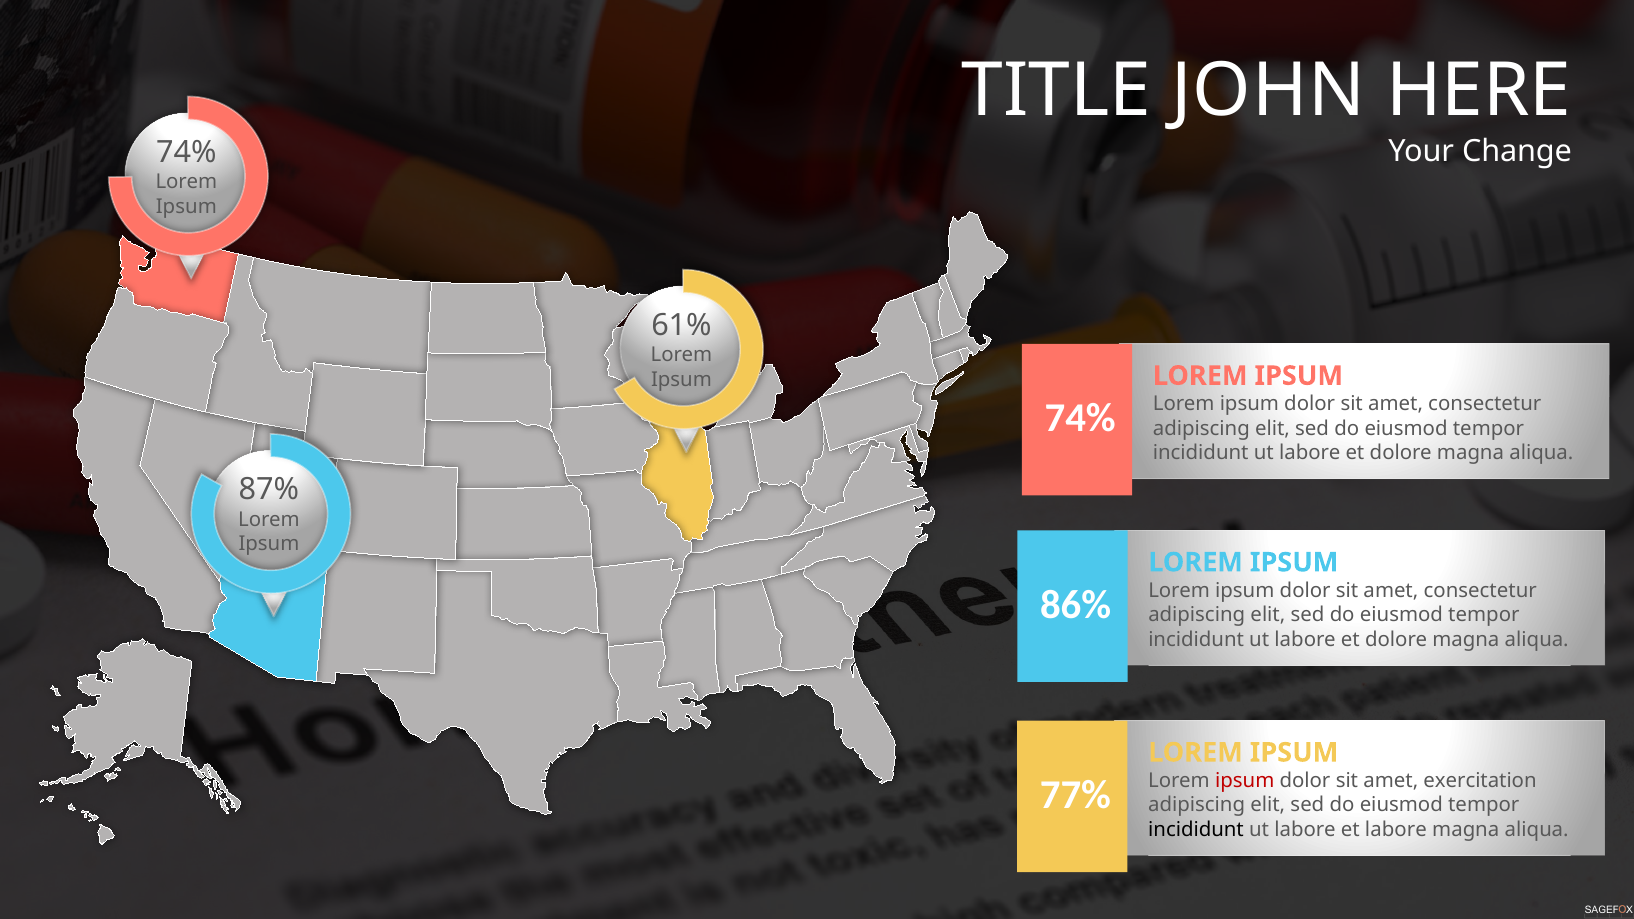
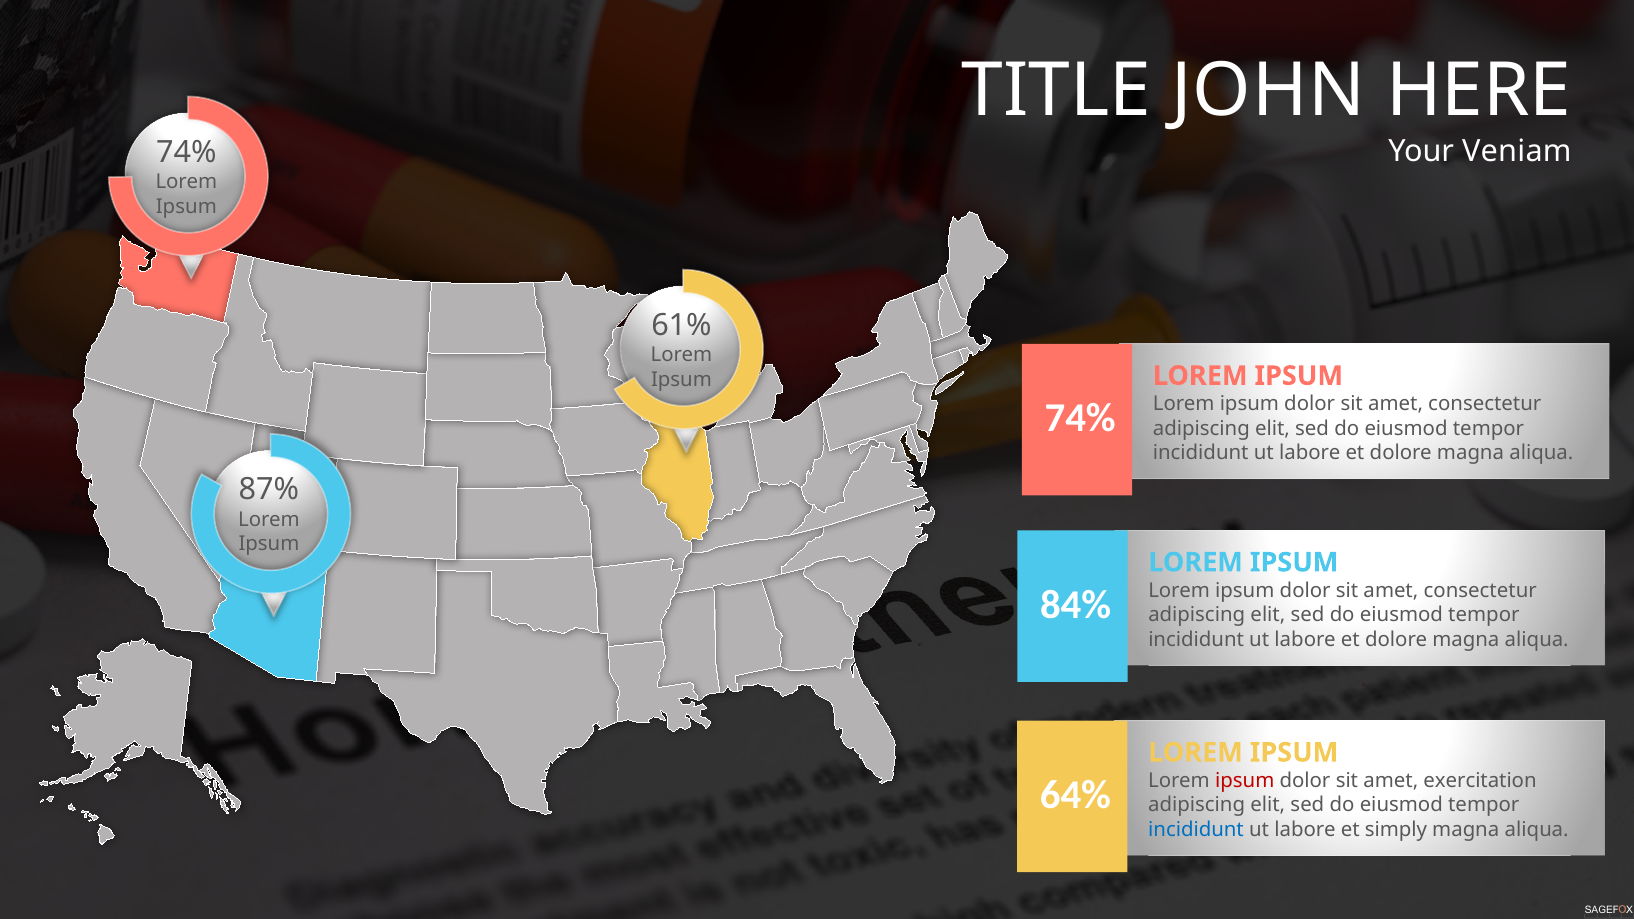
Change: Change -> Veniam
86%: 86% -> 84%
77%: 77% -> 64%
incididunt at (1196, 830) colour: black -> blue
et labore: labore -> simply
